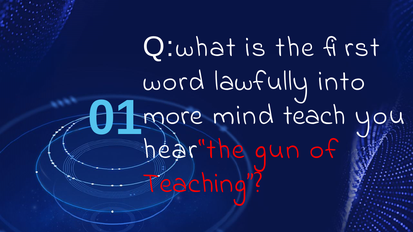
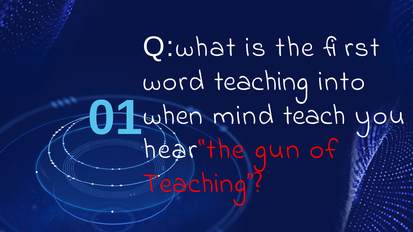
word lawfully: lawfully -> teaching
more: more -> when
